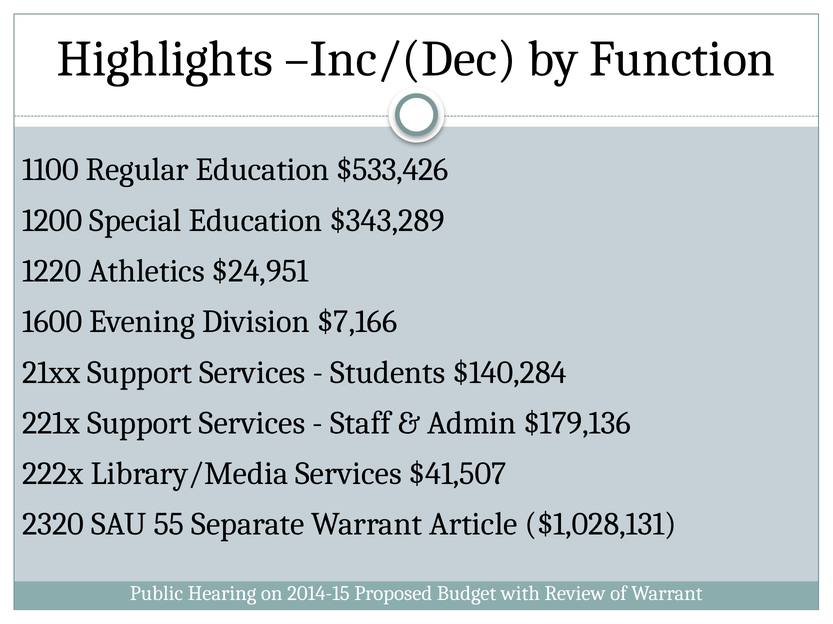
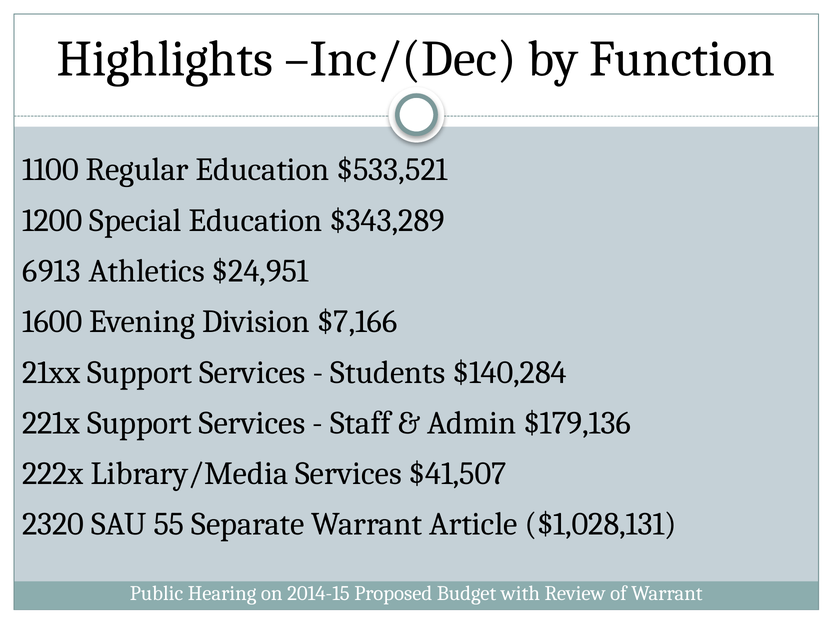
$533,426: $533,426 -> $533,521
1220: 1220 -> 6913
